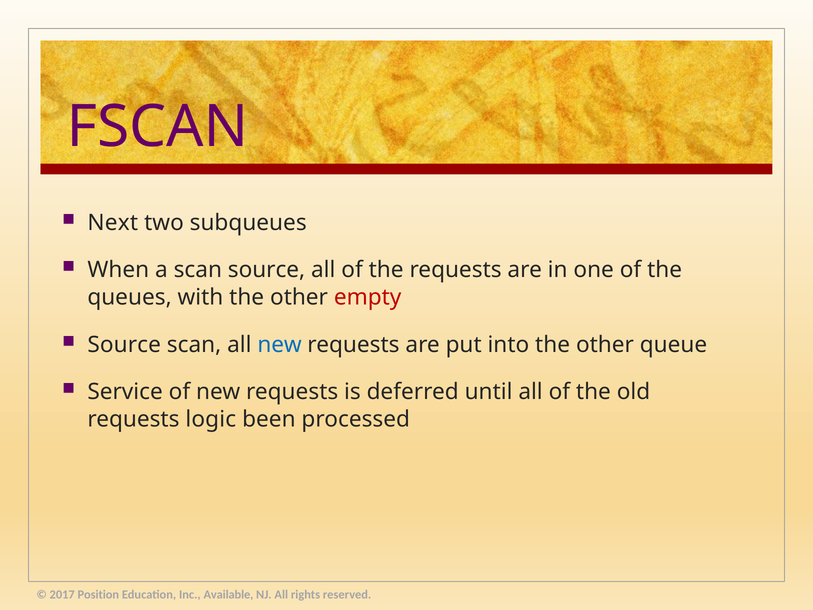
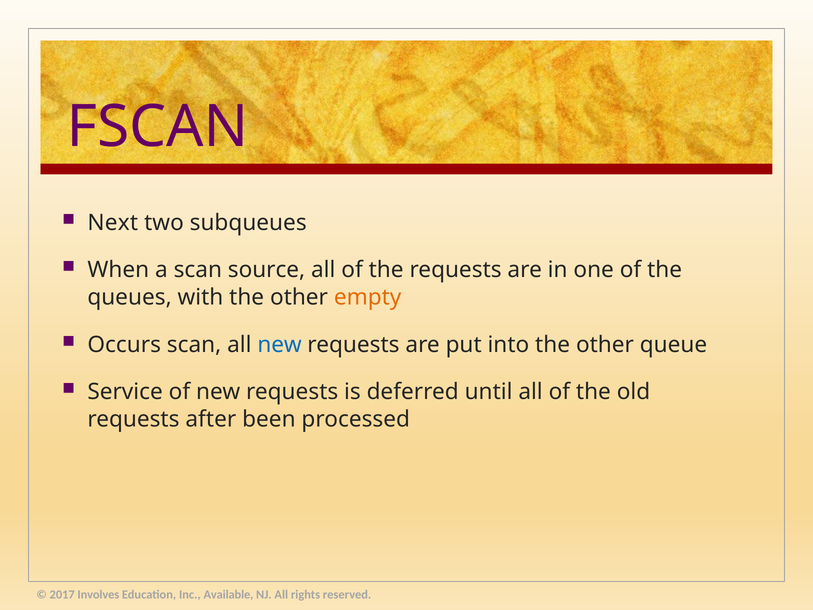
empty colour: red -> orange
Source at (124, 344): Source -> Occurs
logic: logic -> after
Position: Position -> Involves
